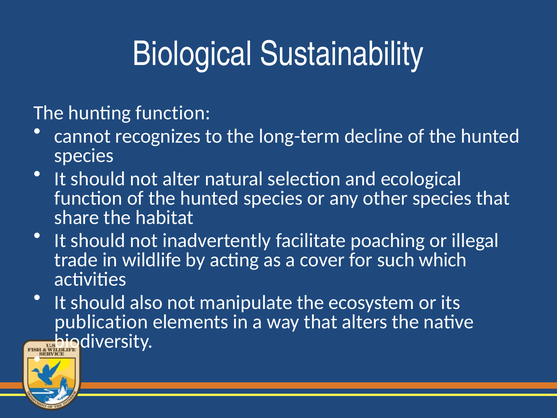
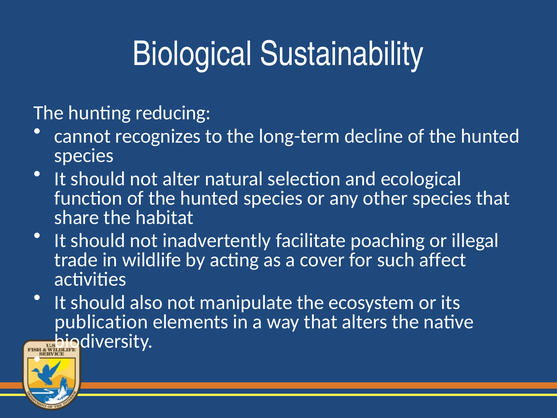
hunting function: function -> reducing
which: which -> affect
